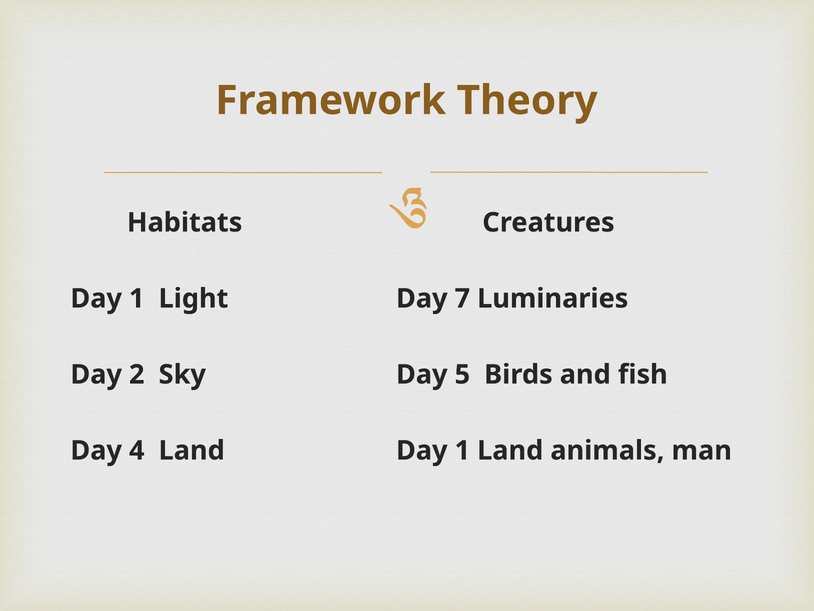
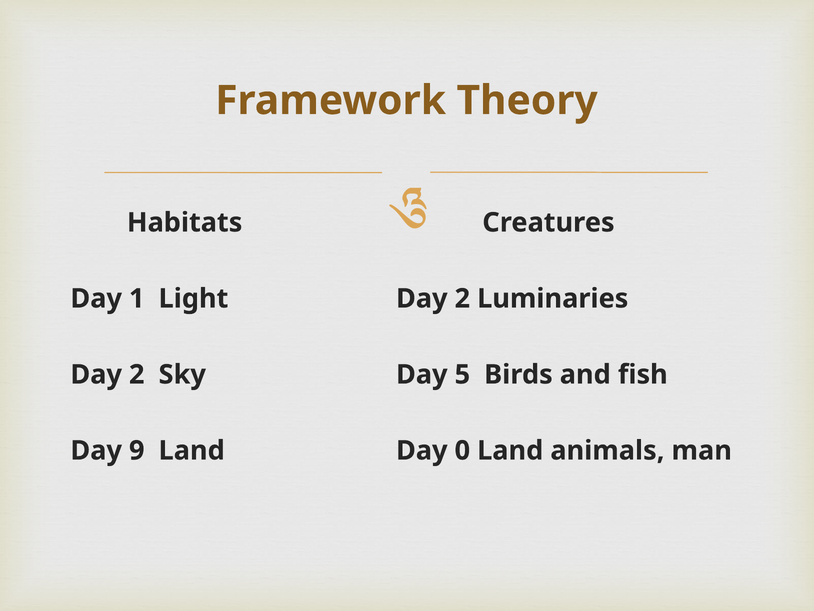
Light Day 7: 7 -> 2
4: 4 -> 9
Land Day 1: 1 -> 0
